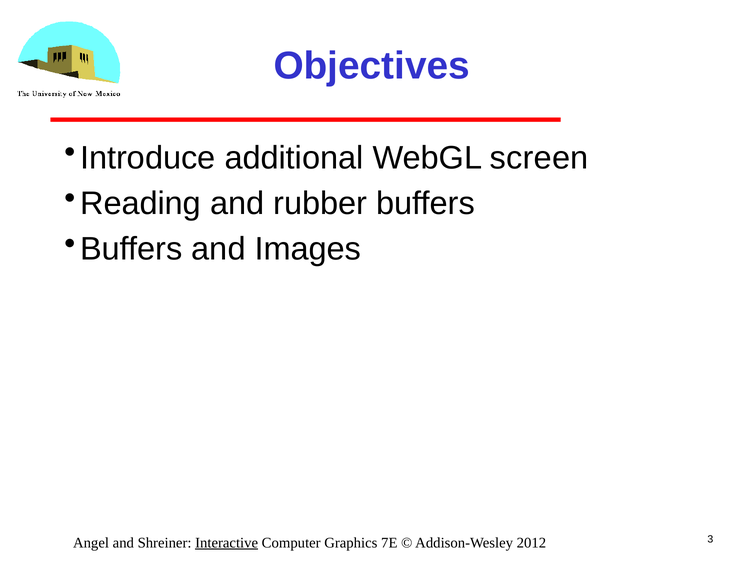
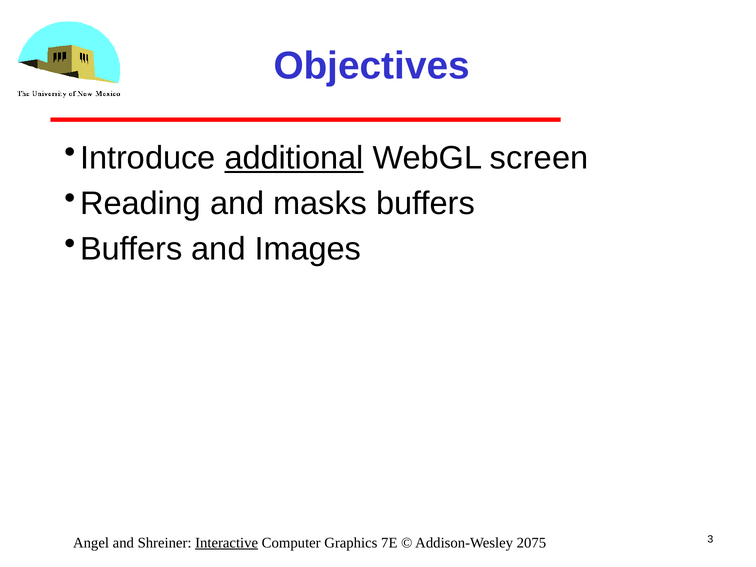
additional underline: none -> present
rubber: rubber -> masks
2012: 2012 -> 2075
